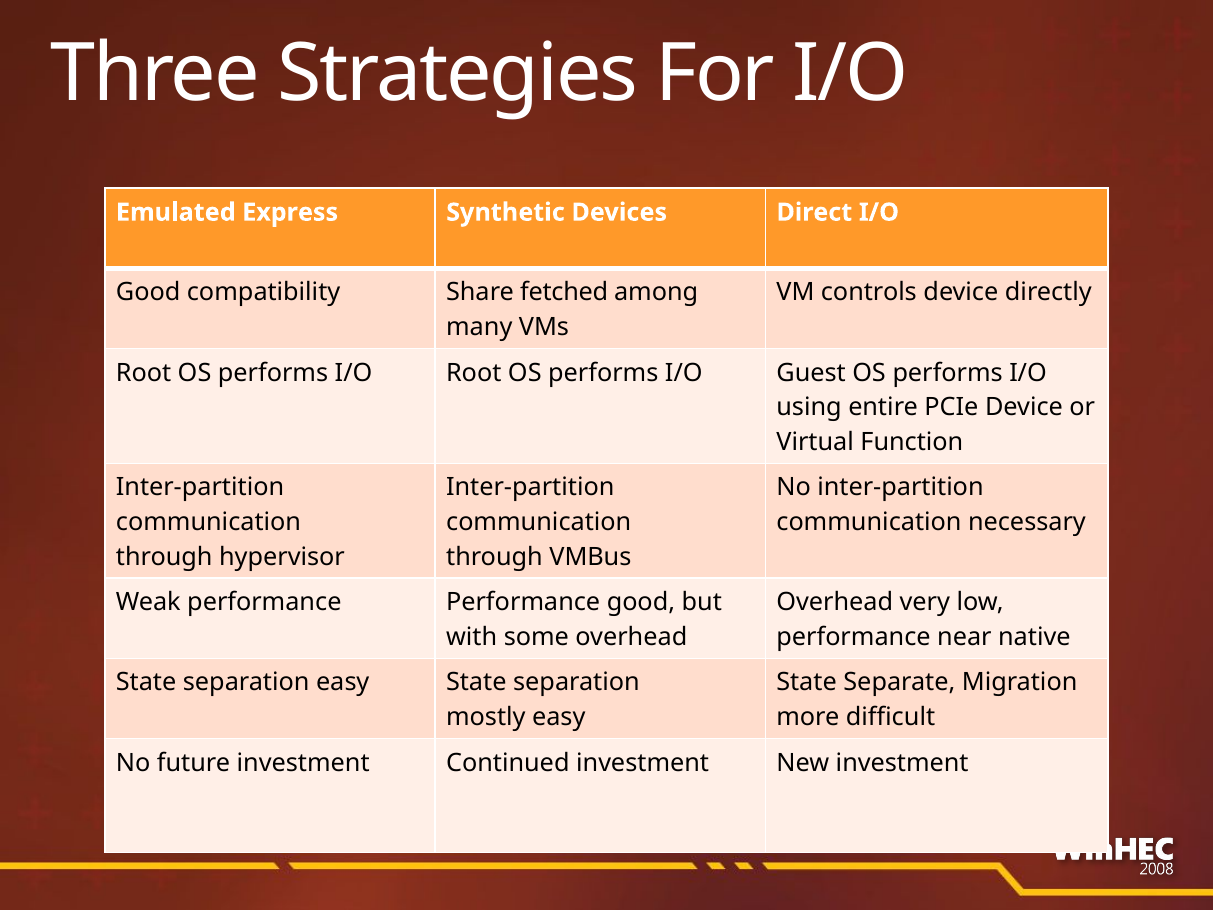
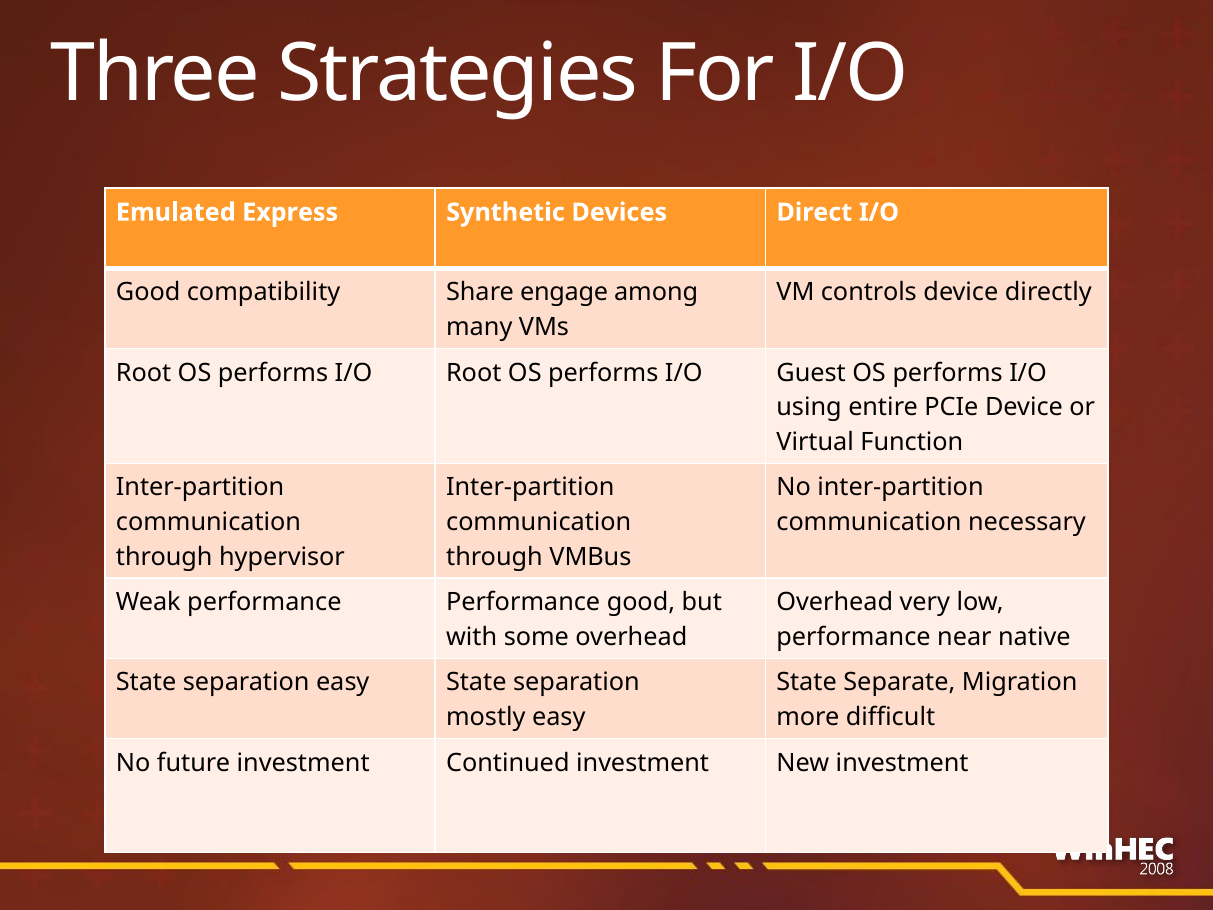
fetched: fetched -> engage
